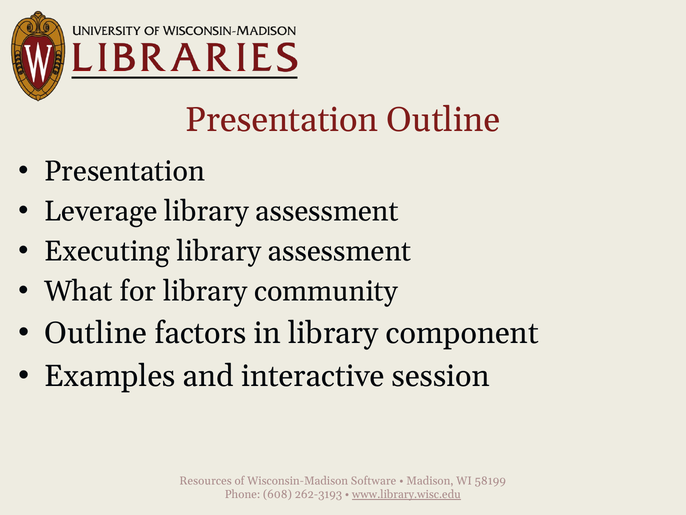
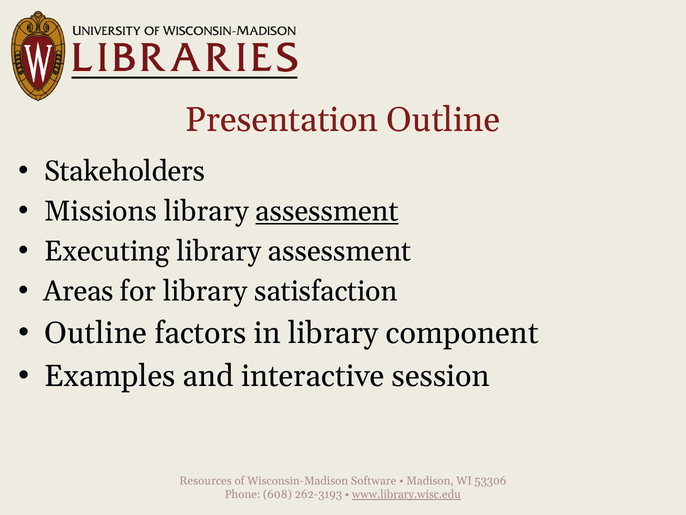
Presentation at (125, 171): Presentation -> Stakeholders
Leverage: Leverage -> Missions
assessment at (327, 211) underline: none -> present
What: What -> Areas
community: community -> satisfaction
58199: 58199 -> 53306
